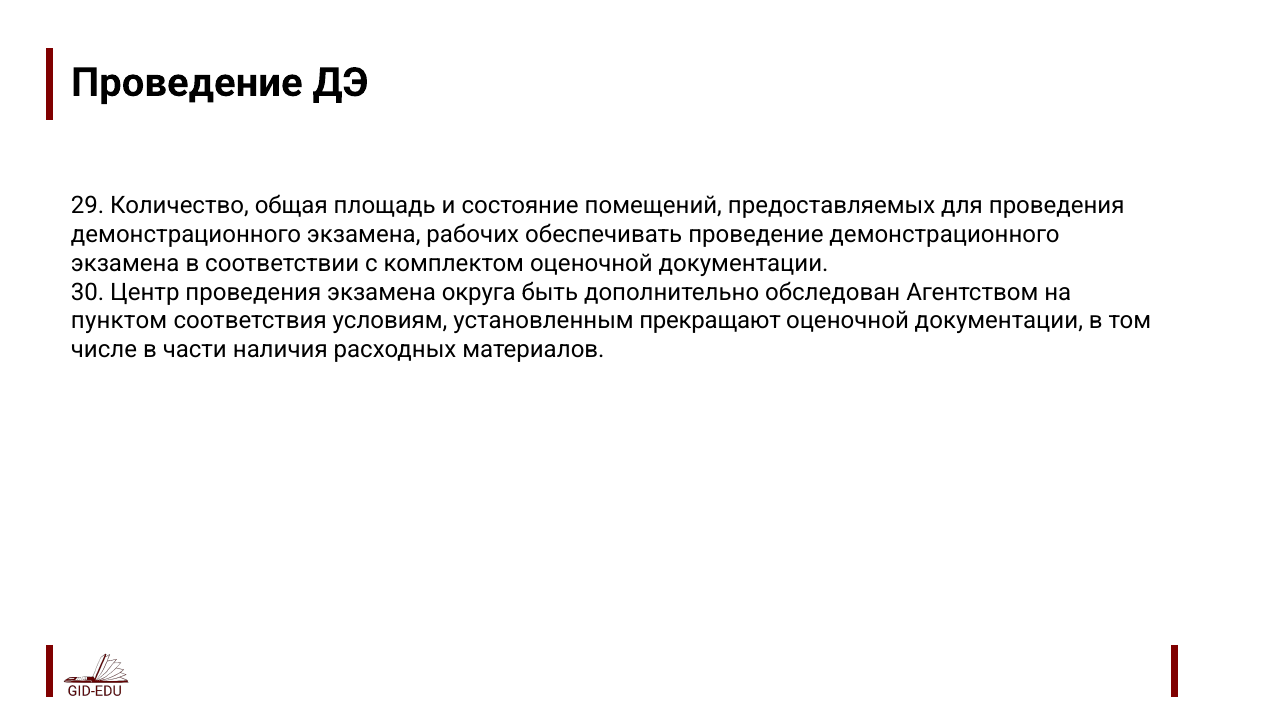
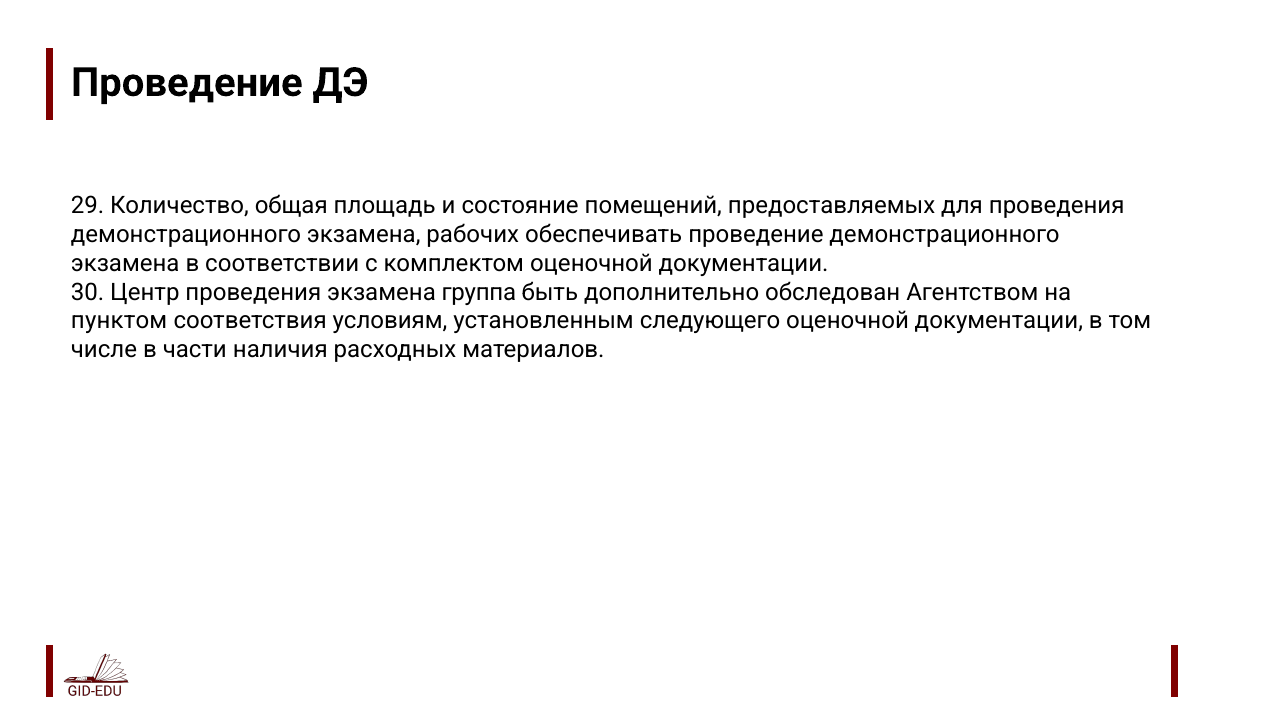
округа: округа -> группа
прекращают: прекращают -> следующего
